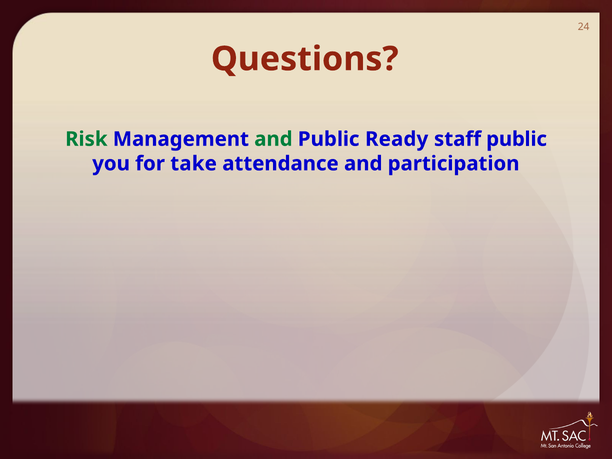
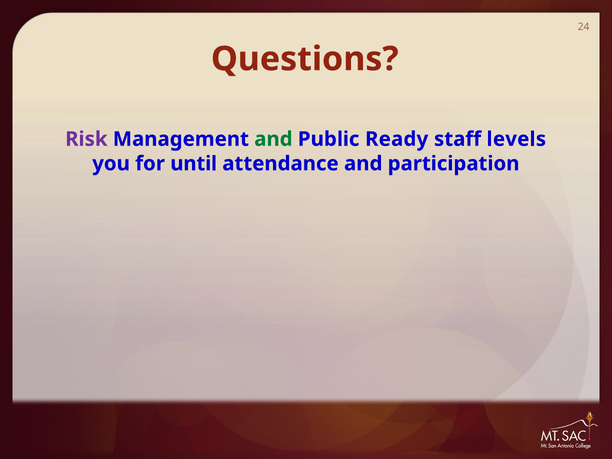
Risk colour: green -> purple
staff public: public -> levels
take: take -> until
